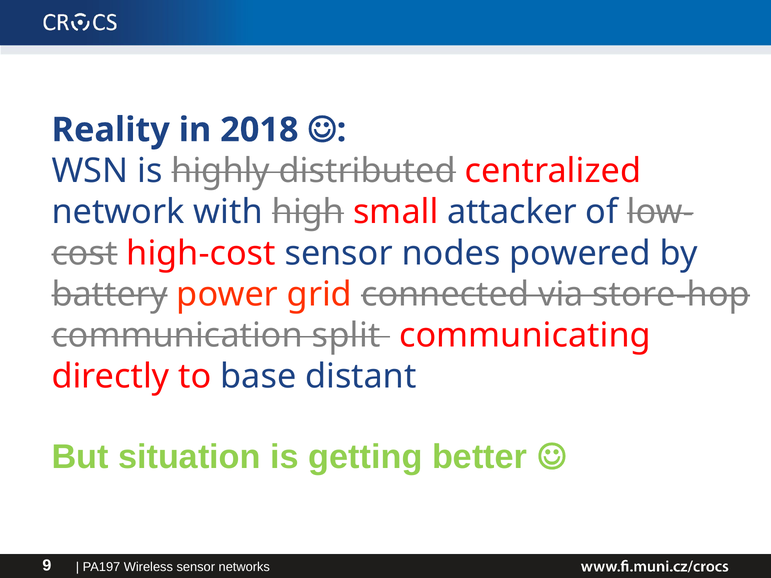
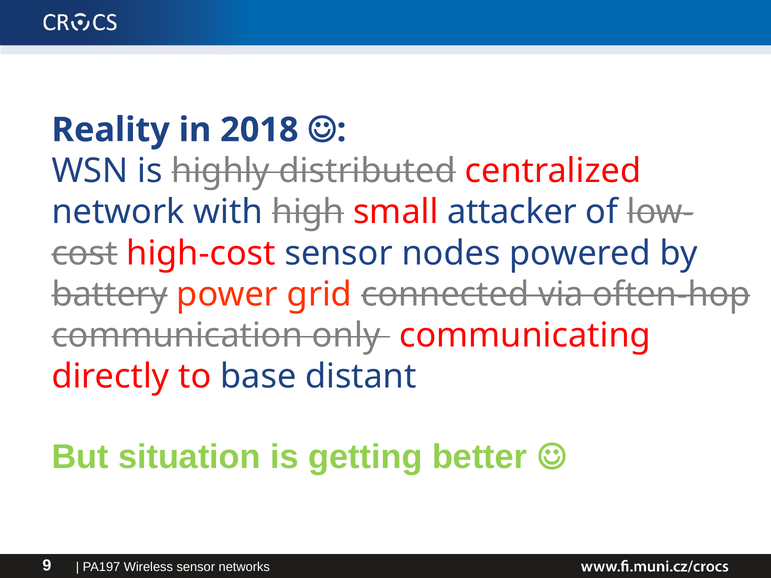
store-hop: store-hop -> often-hop
split: split -> only
